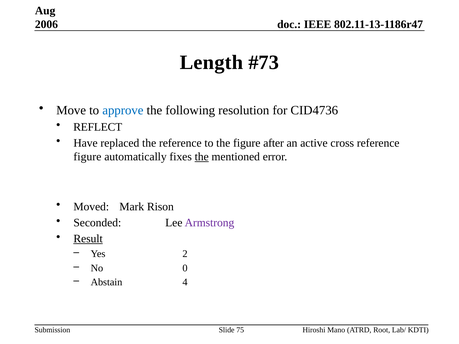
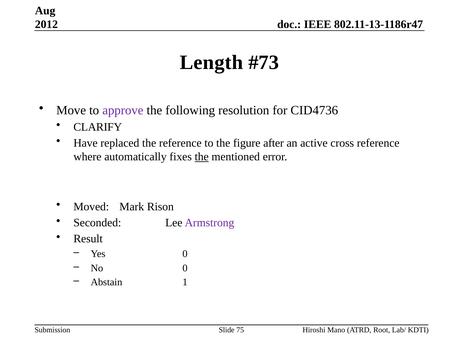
2006: 2006 -> 2012
approve colour: blue -> purple
REFLECT: REFLECT -> CLARIFY
figure at (87, 157): figure -> where
Result underline: present -> none
Yes 2: 2 -> 0
4: 4 -> 1
